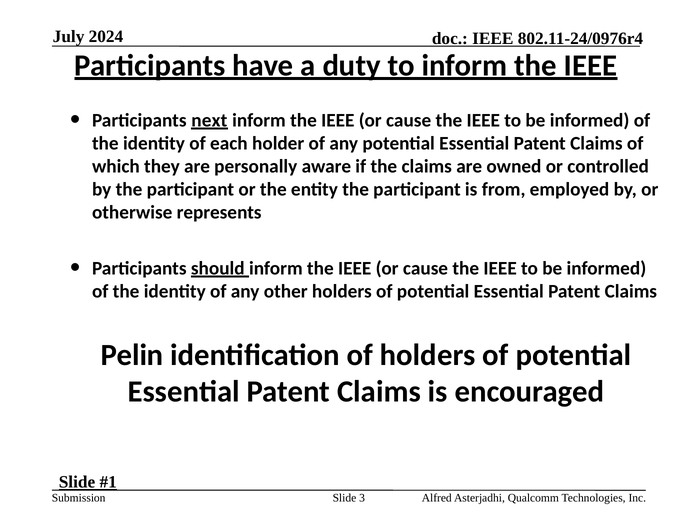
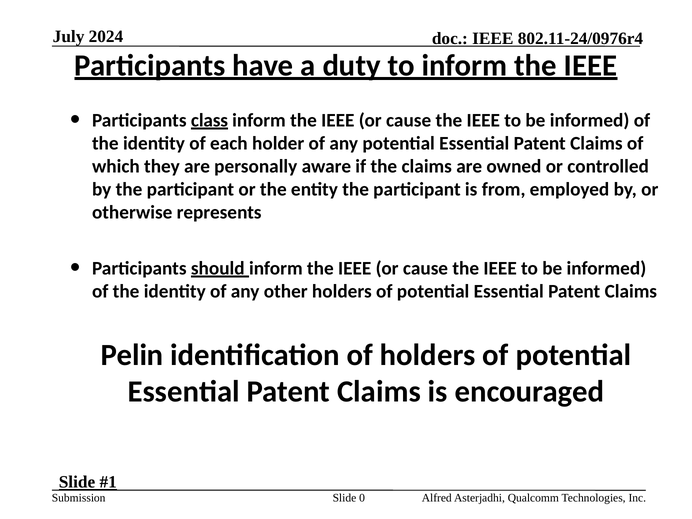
next: next -> class
3: 3 -> 0
